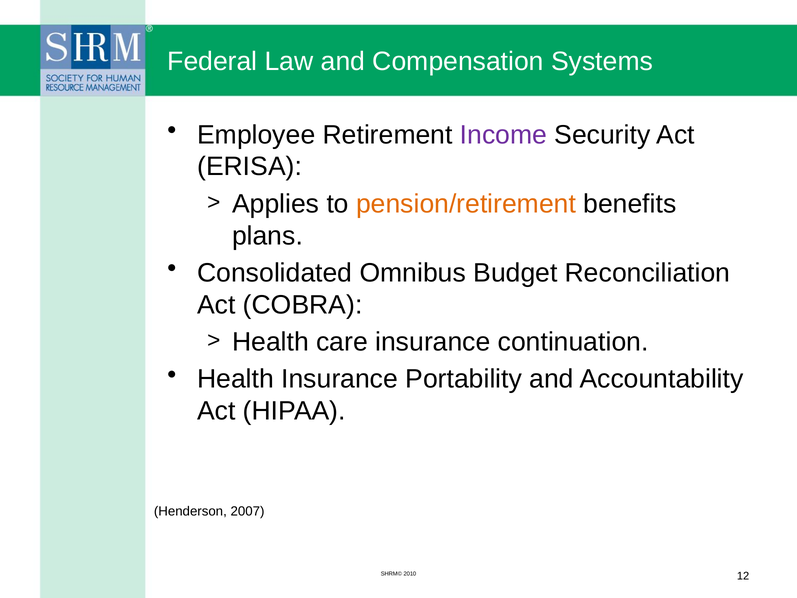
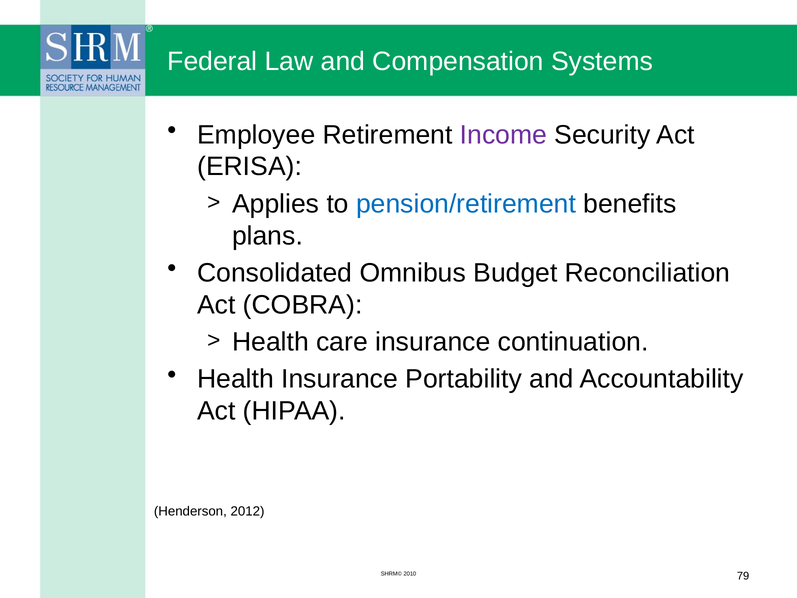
pension/retirement colour: orange -> blue
2007: 2007 -> 2012
12: 12 -> 79
